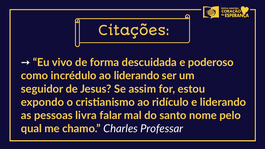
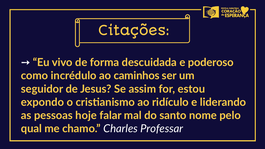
ao liderando: liderando -> caminhos
livra: livra -> hoje
